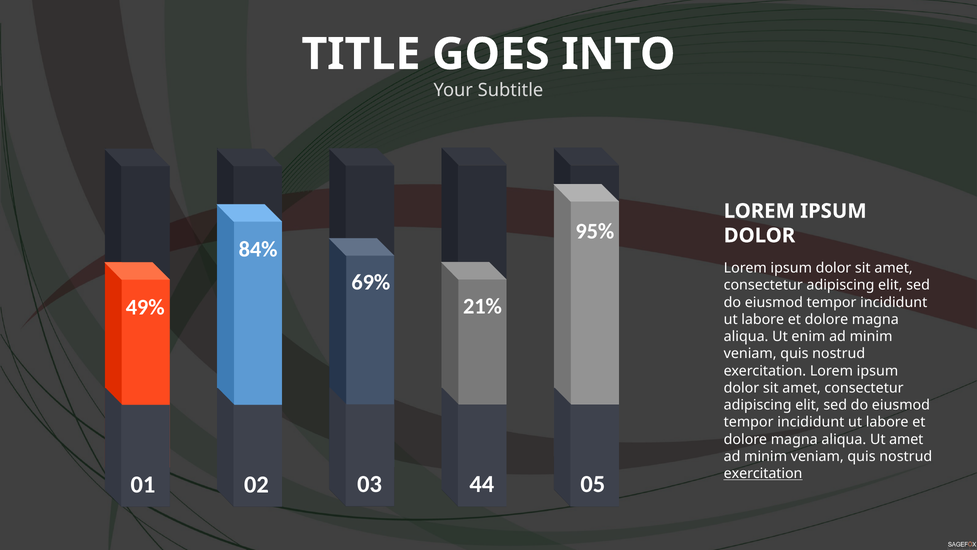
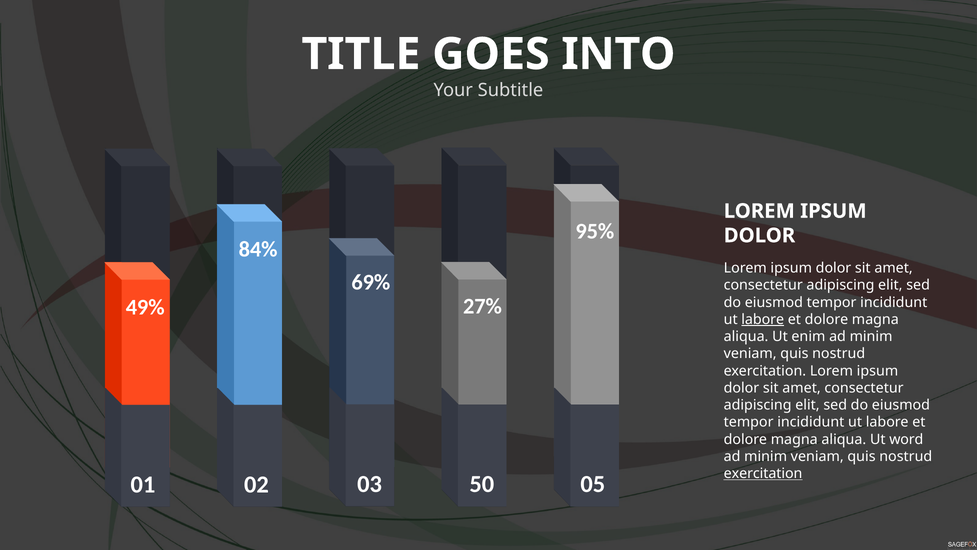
21%: 21% -> 27%
labore at (763, 319) underline: none -> present
Ut amet: amet -> word
44: 44 -> 50
